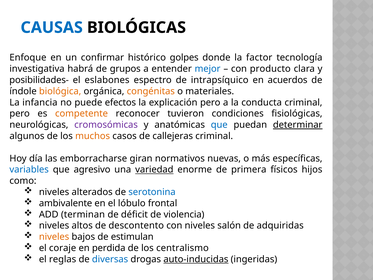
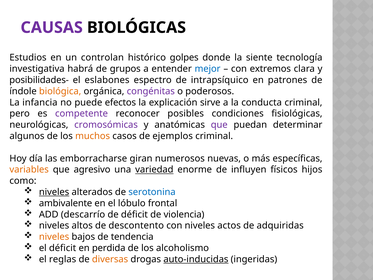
CAUSAS colour: blue -> purple
Enfoque: Enfoque -> Estudios
confirmar: confirmar -> controlan
factor: factor -> siente
producto: producto -> extremos
acuerdos: acuerdos -> patrones
congénitas colour: orange -> purple
materiales: materiales -> poderosos
explicación pero: pero -> sirve
competente colour: orange -> purple
tuvieron: tuvieron -> posibles
que at (219, 125) colour: blue -> purple
determinar underline: present -> none
callejeras: callejeras -> ejemplos
normativos: normativos -> numerosos
variables colour: blue -> orange
primera: primera -> influyen
niveles at (54, 192) underline: none -> present
terminan: terminan -> descarrío
salón: salón -> actos
estimulan: estimulan -> tendencia
el coraje: coraje -> déficit
centralismo: centralismo -> alcoholismo
diversas colour: blue -> orange
